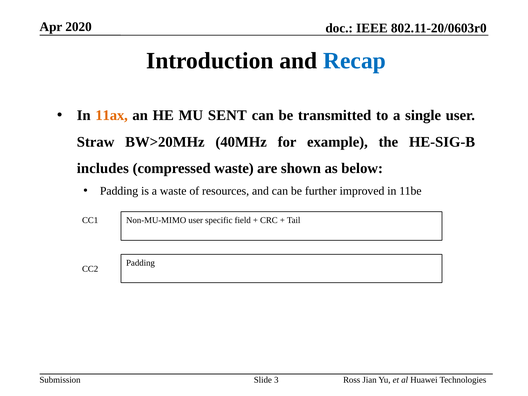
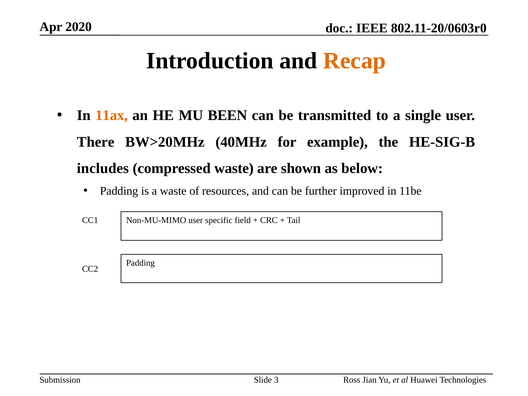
Recap colour: blue -> orange
SENT: SENT -> BEEN
Straw: Straw -> There
